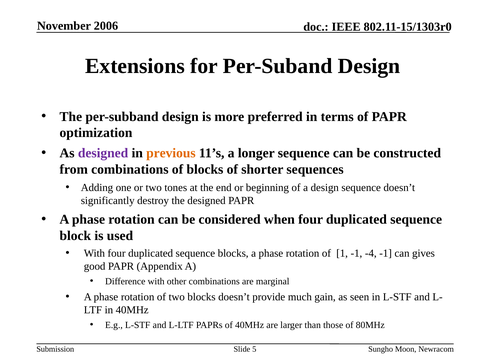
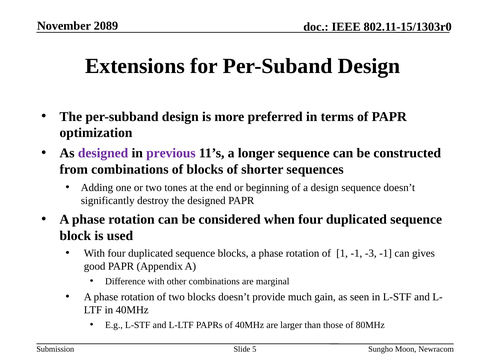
2006: 2006 -> 2089
previous colour: orange -> purple
-4: -4 -> -3
